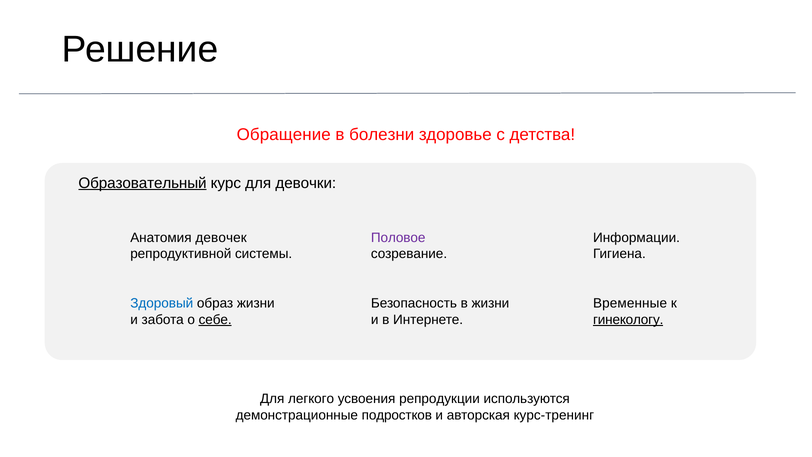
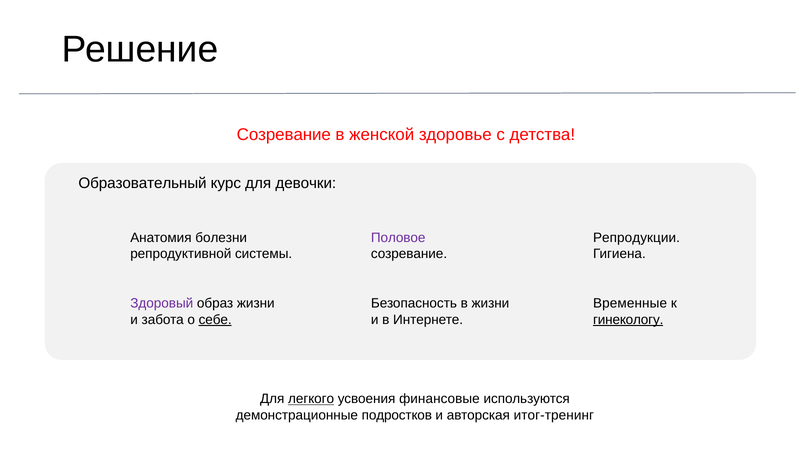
Обращение at (284, 134): Обращение -> Созревание
болезни: болезни -> женской
Образовательный underline: present -> none
девочек: девочек -> болезни
Информации: Информации -> Репродукции
Здоровый colour: blue -> purple
легкого underline: none -> present
репродукции: репродукции -> финансовые
курс-тренинг: курс-тренинг -> итог-тренинг
